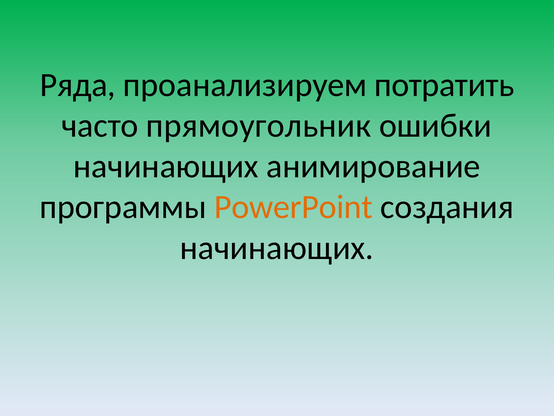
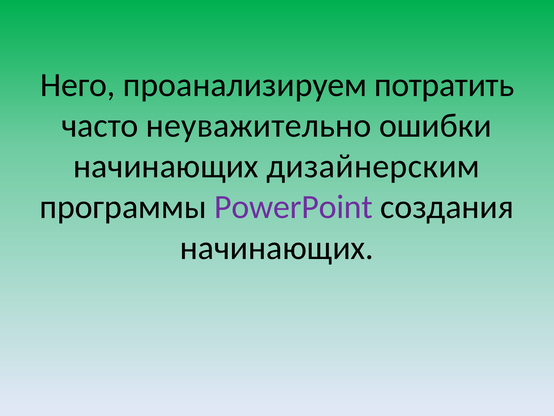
Ряда: Ряда -> Него
прямоугольник: прямоугольник -> неуважительно
анимирование: анимирование -> дизайнерским
PowerPoint colour: orange -> purple
